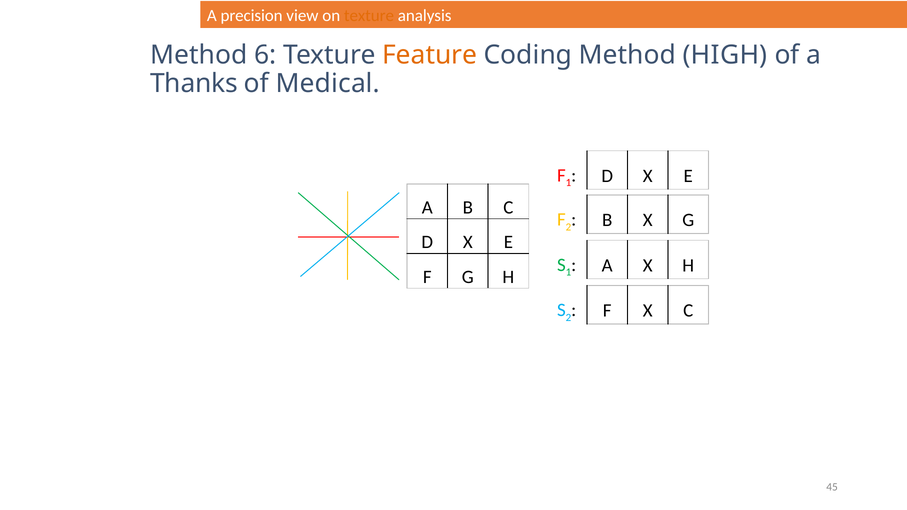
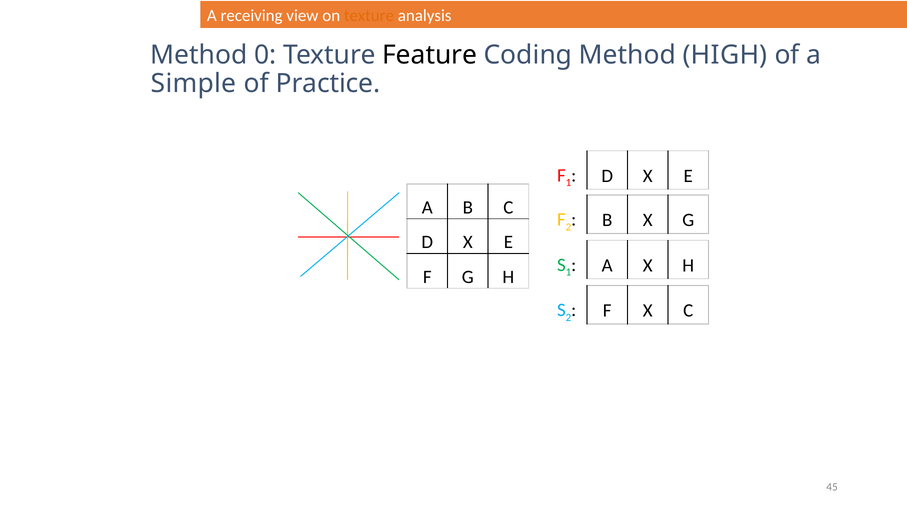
precision: precision -> receiving
6: 6 -> 0
Feature colour: orange -> black
Thanks: Thanks -> Simple
Medical: Medical -> Practice
